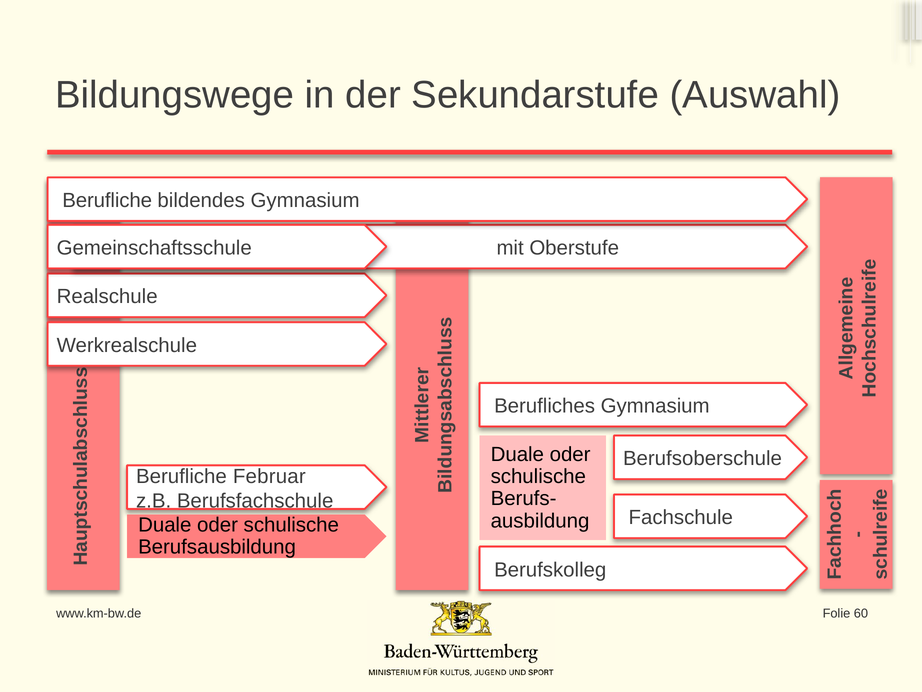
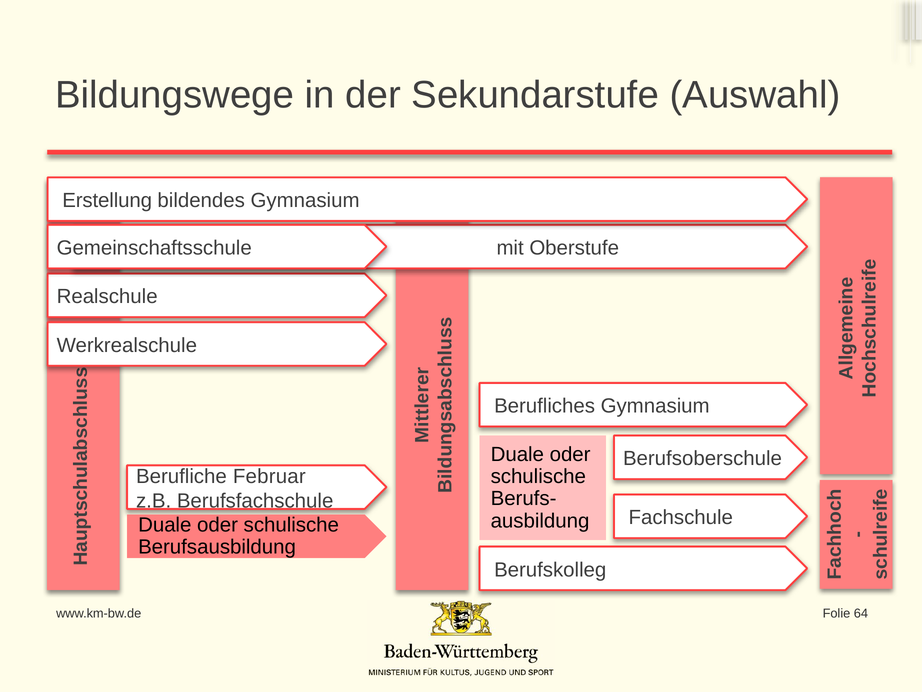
Berufliche at (107, 200): Berufliche -> Erstellung
60: 60 -> 64
